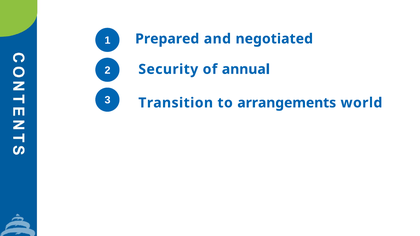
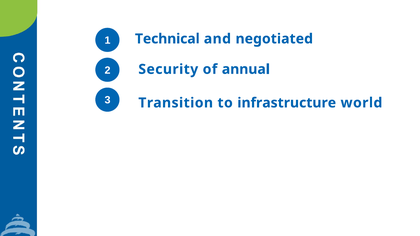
Prepared: Prepared -> Technical
arrangements: arrangements -> infrastructure
